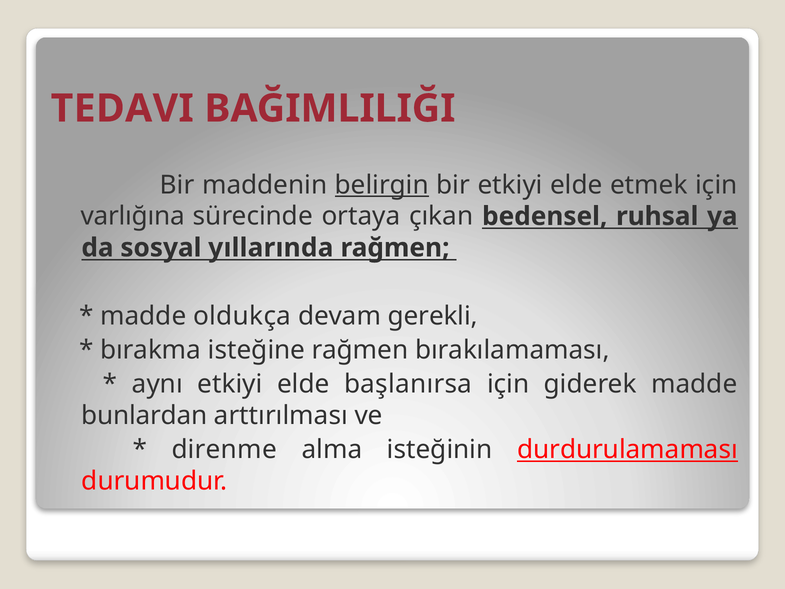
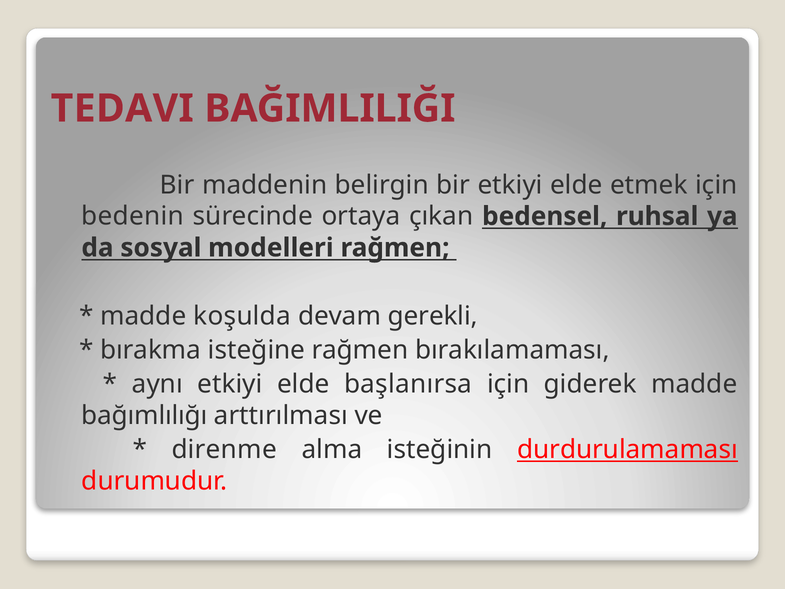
belirgin underline: present -> none
varlığına: varlığına -> bedenin
yıllarında: yıllarında -> modelleri
oldukça: oldukça -> koşulda
bunlardan: bunlardan -> bağımlılığı
